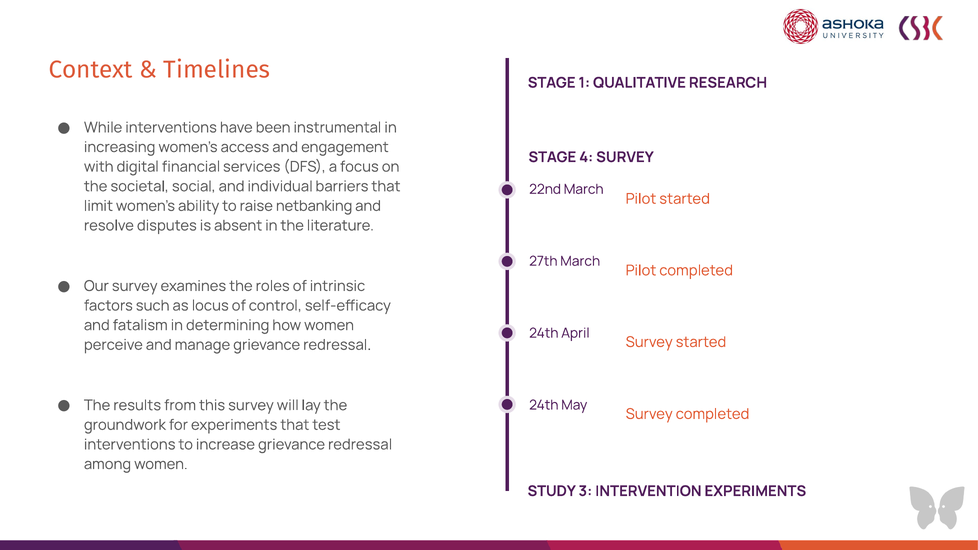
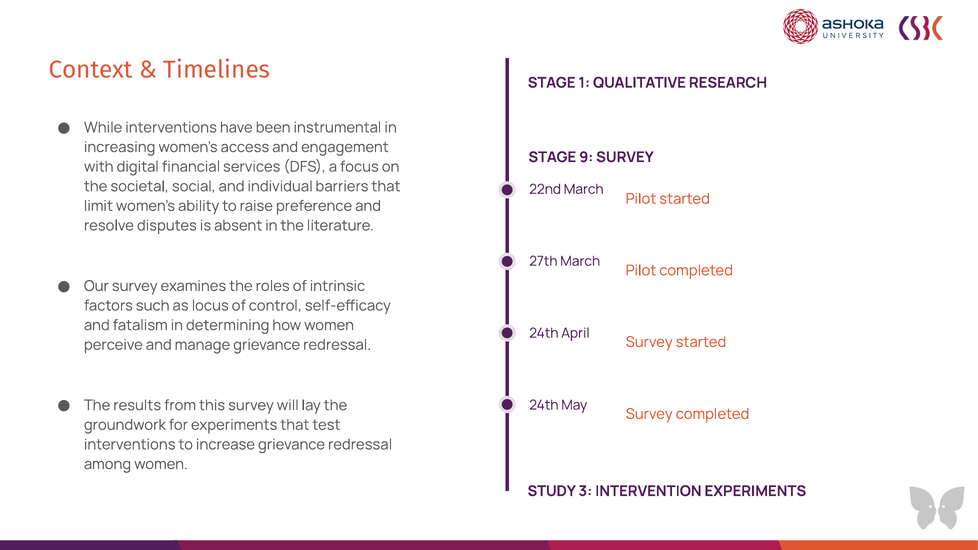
4: 4 -> 9
netbanking: netbanking -> preference
